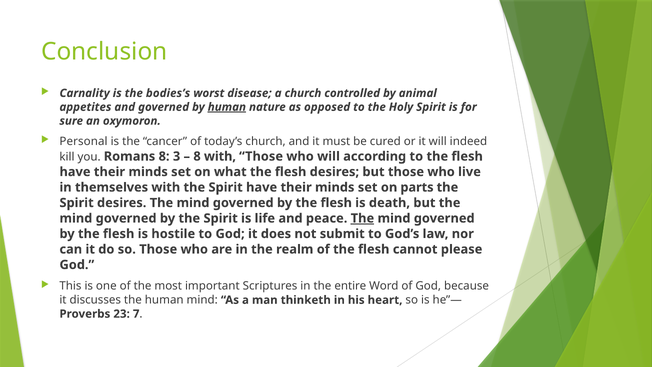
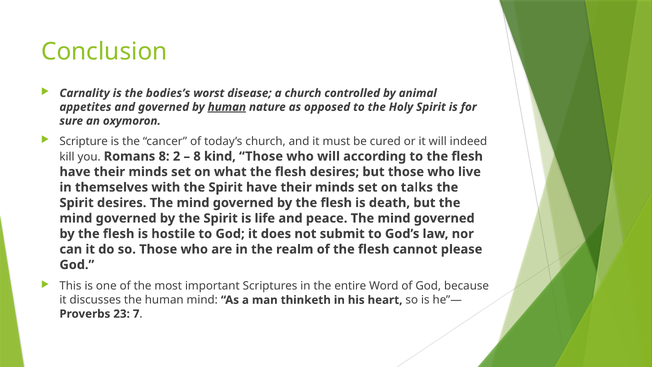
Personal: Personal -> Scripture
3: 3 -> 2
8 with: with -> kind
parts: parts -> talks
The at (362, 218) underline: present -> none
